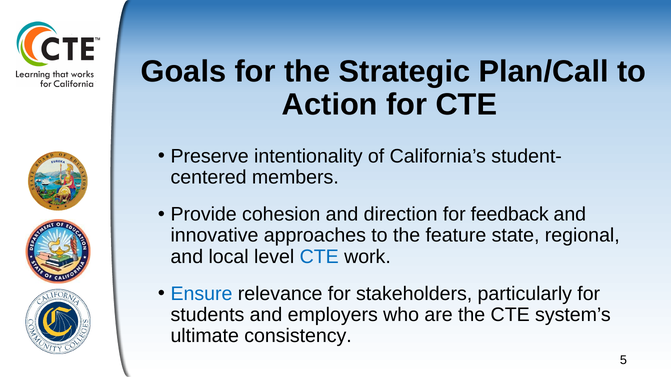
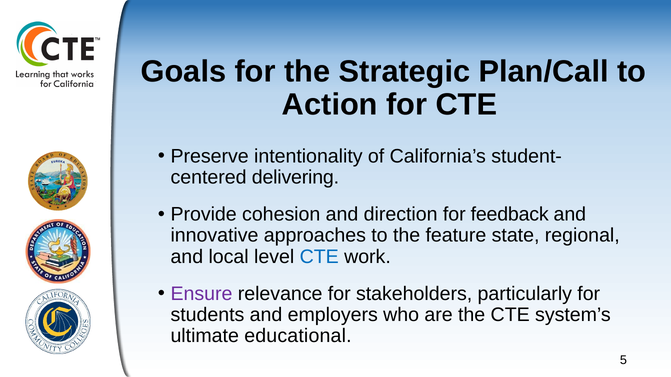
members: members -> delivering
Ensure colour: blue -> purple
consistency: consistency -> educational
